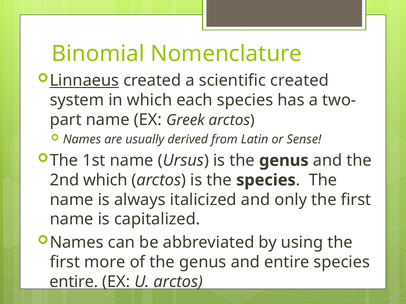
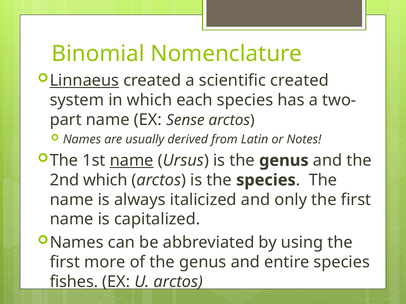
Greek: Greek -> Sense
Sense: Sense -> Notes
name at (132, 161) underline: none -> present
entire at (74, 282): entire -> fishes
